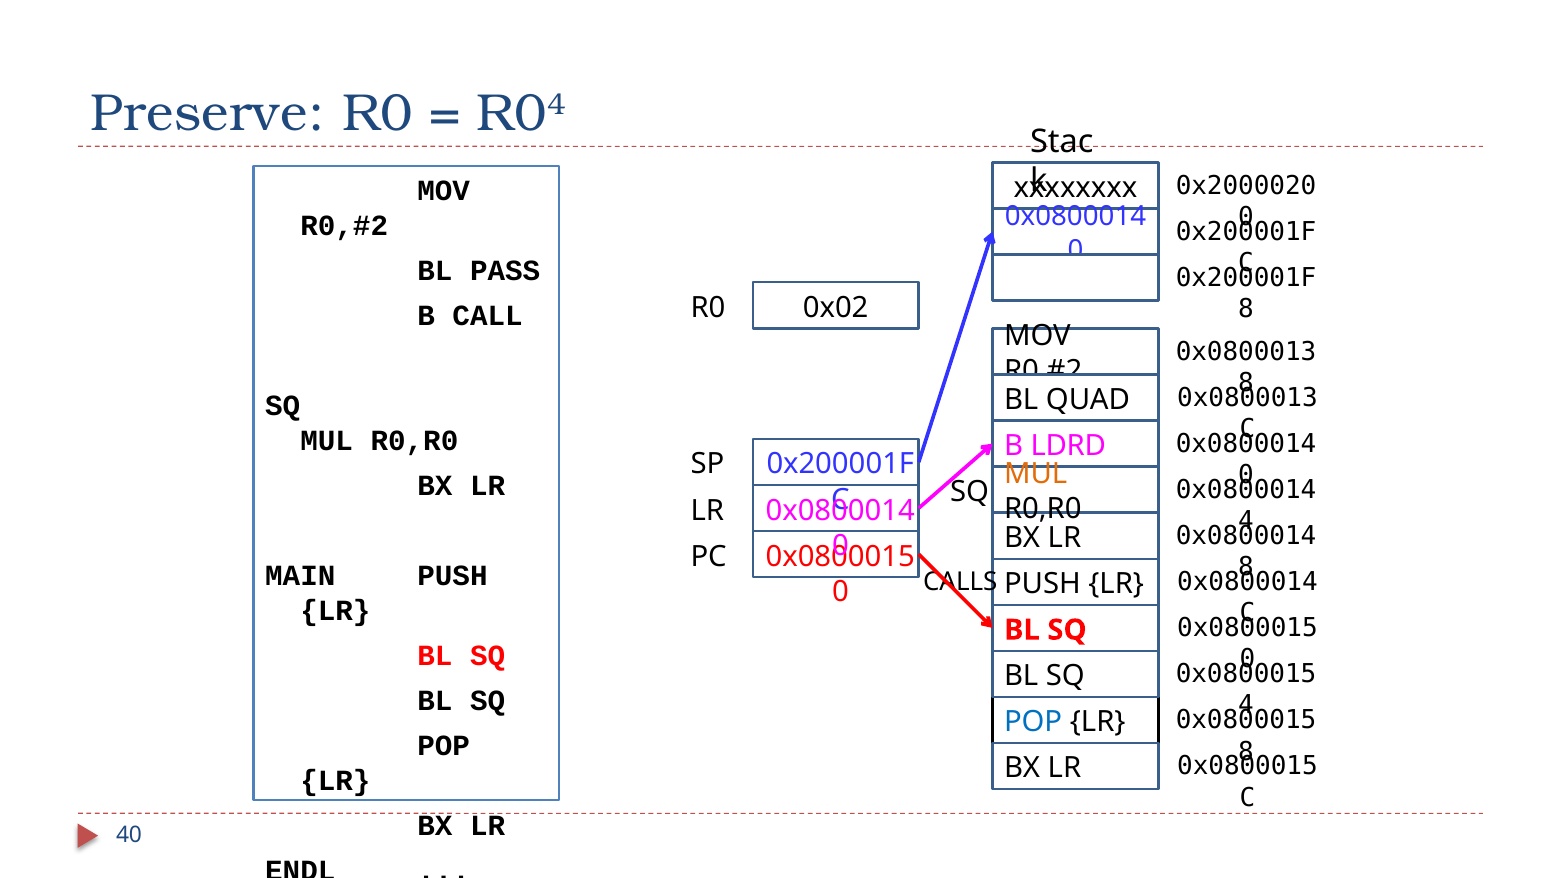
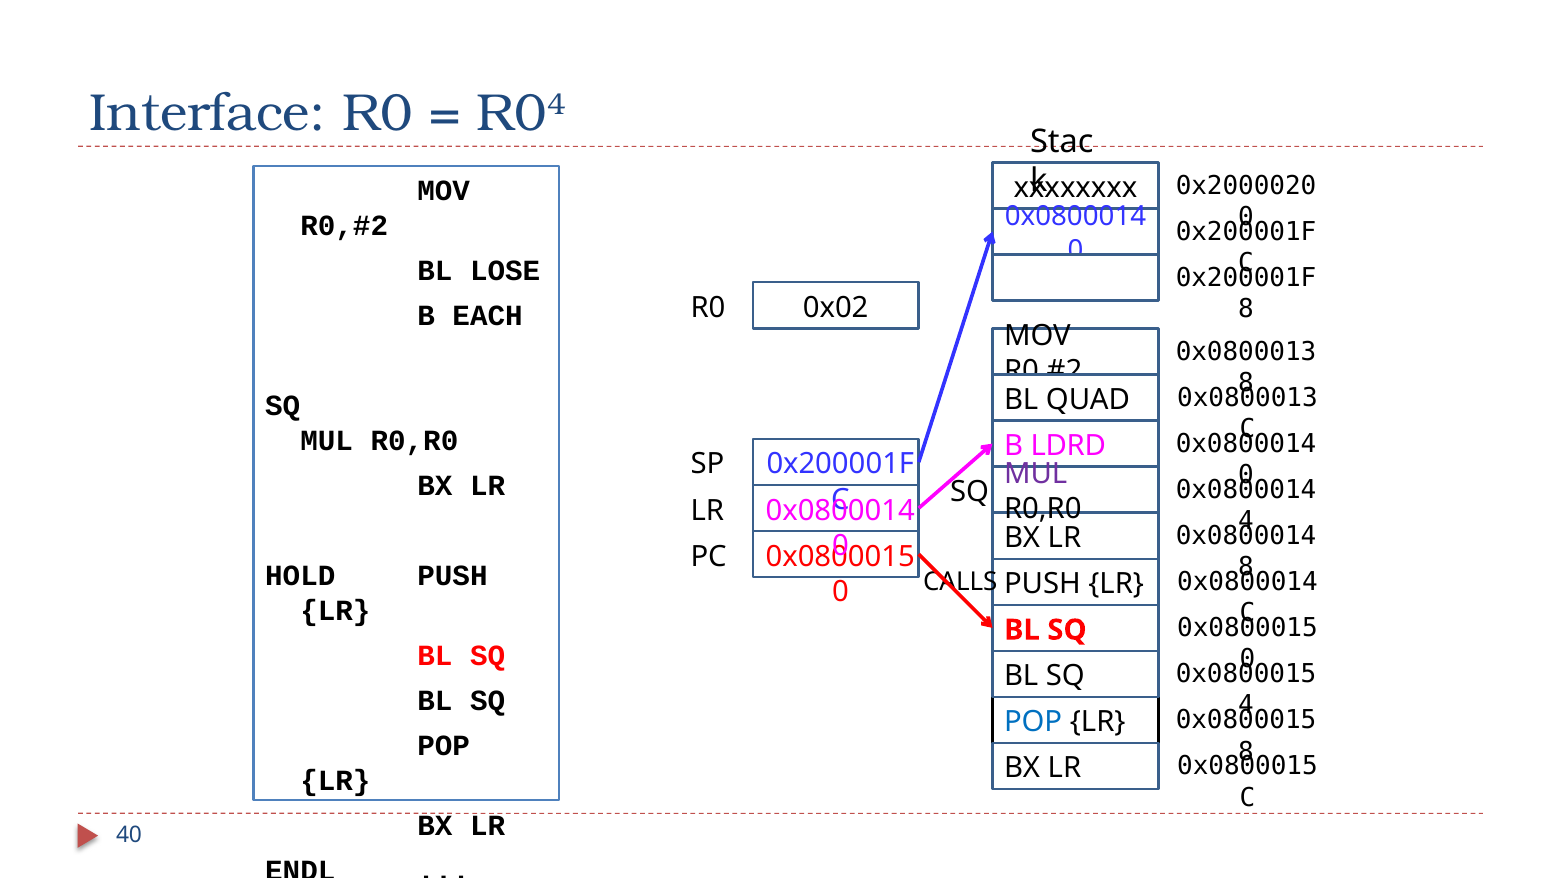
Preserve: Preserve -> Interface
PASS: PASS -> LOSE
CALL: CALL -> EACH
MUL at (1036, 474) colour: orange -> purple
MAIN: MAIN -> HOLD
